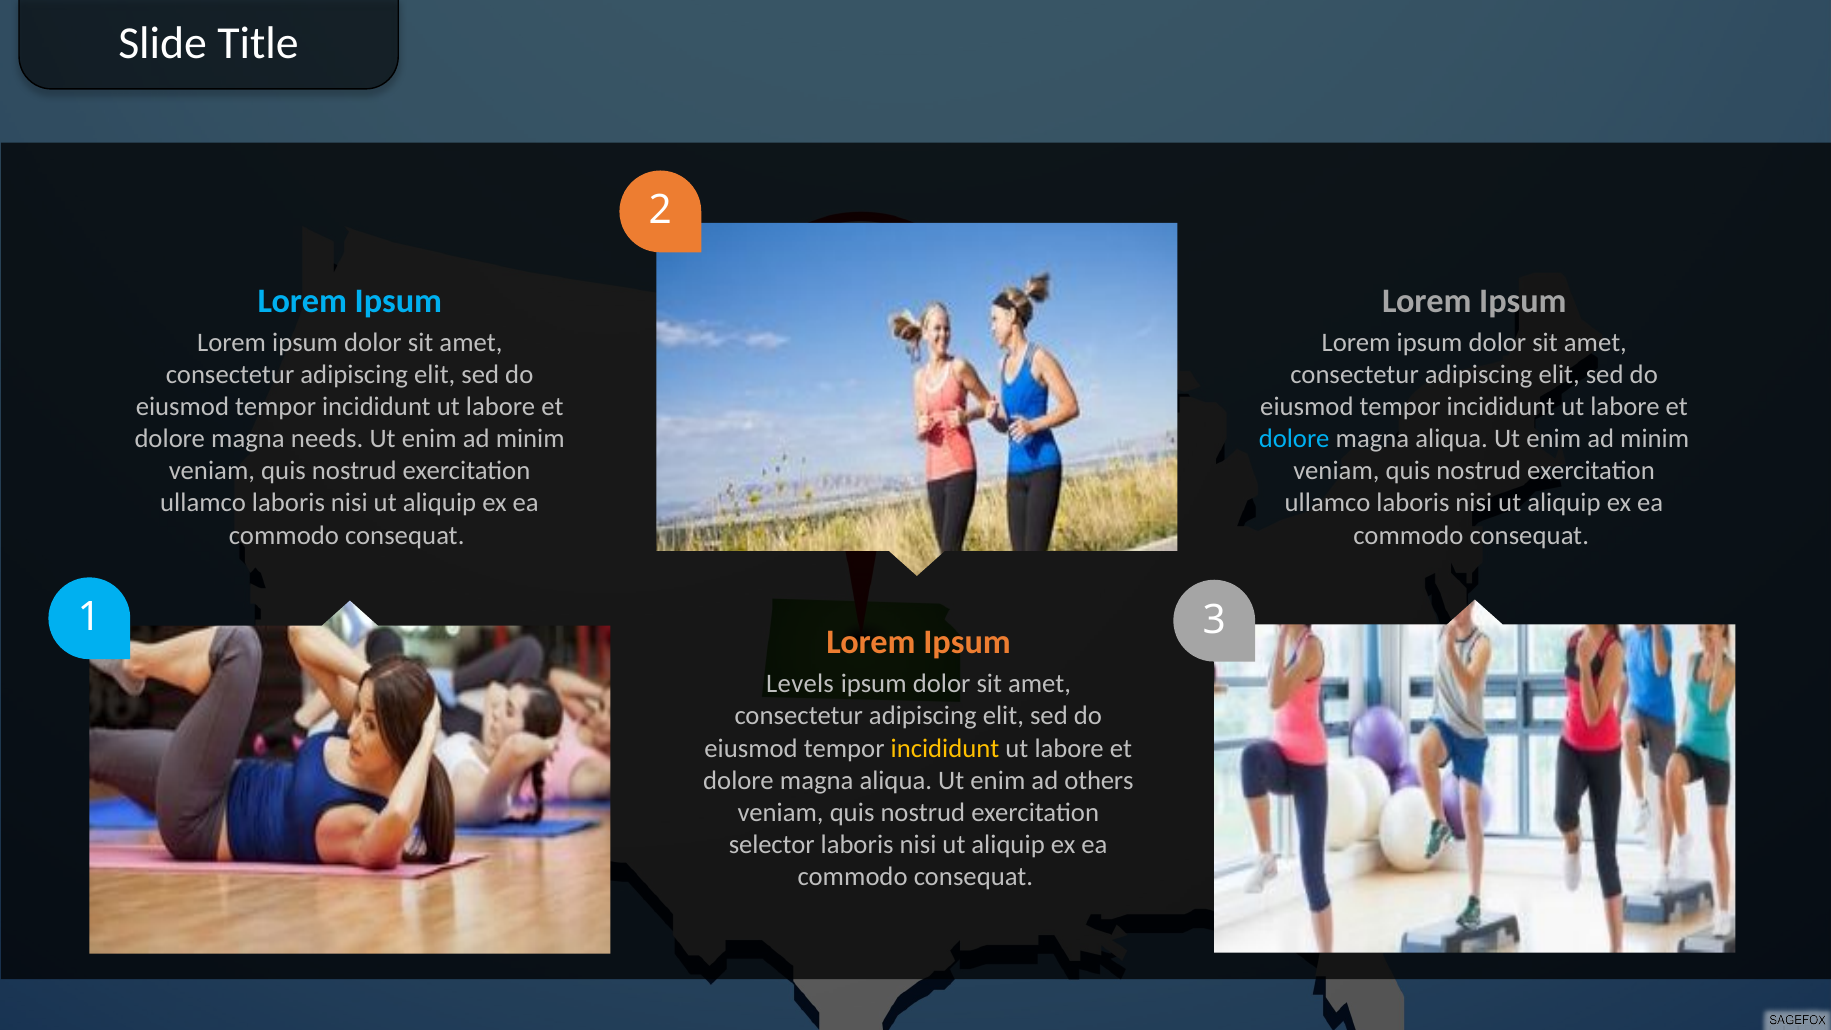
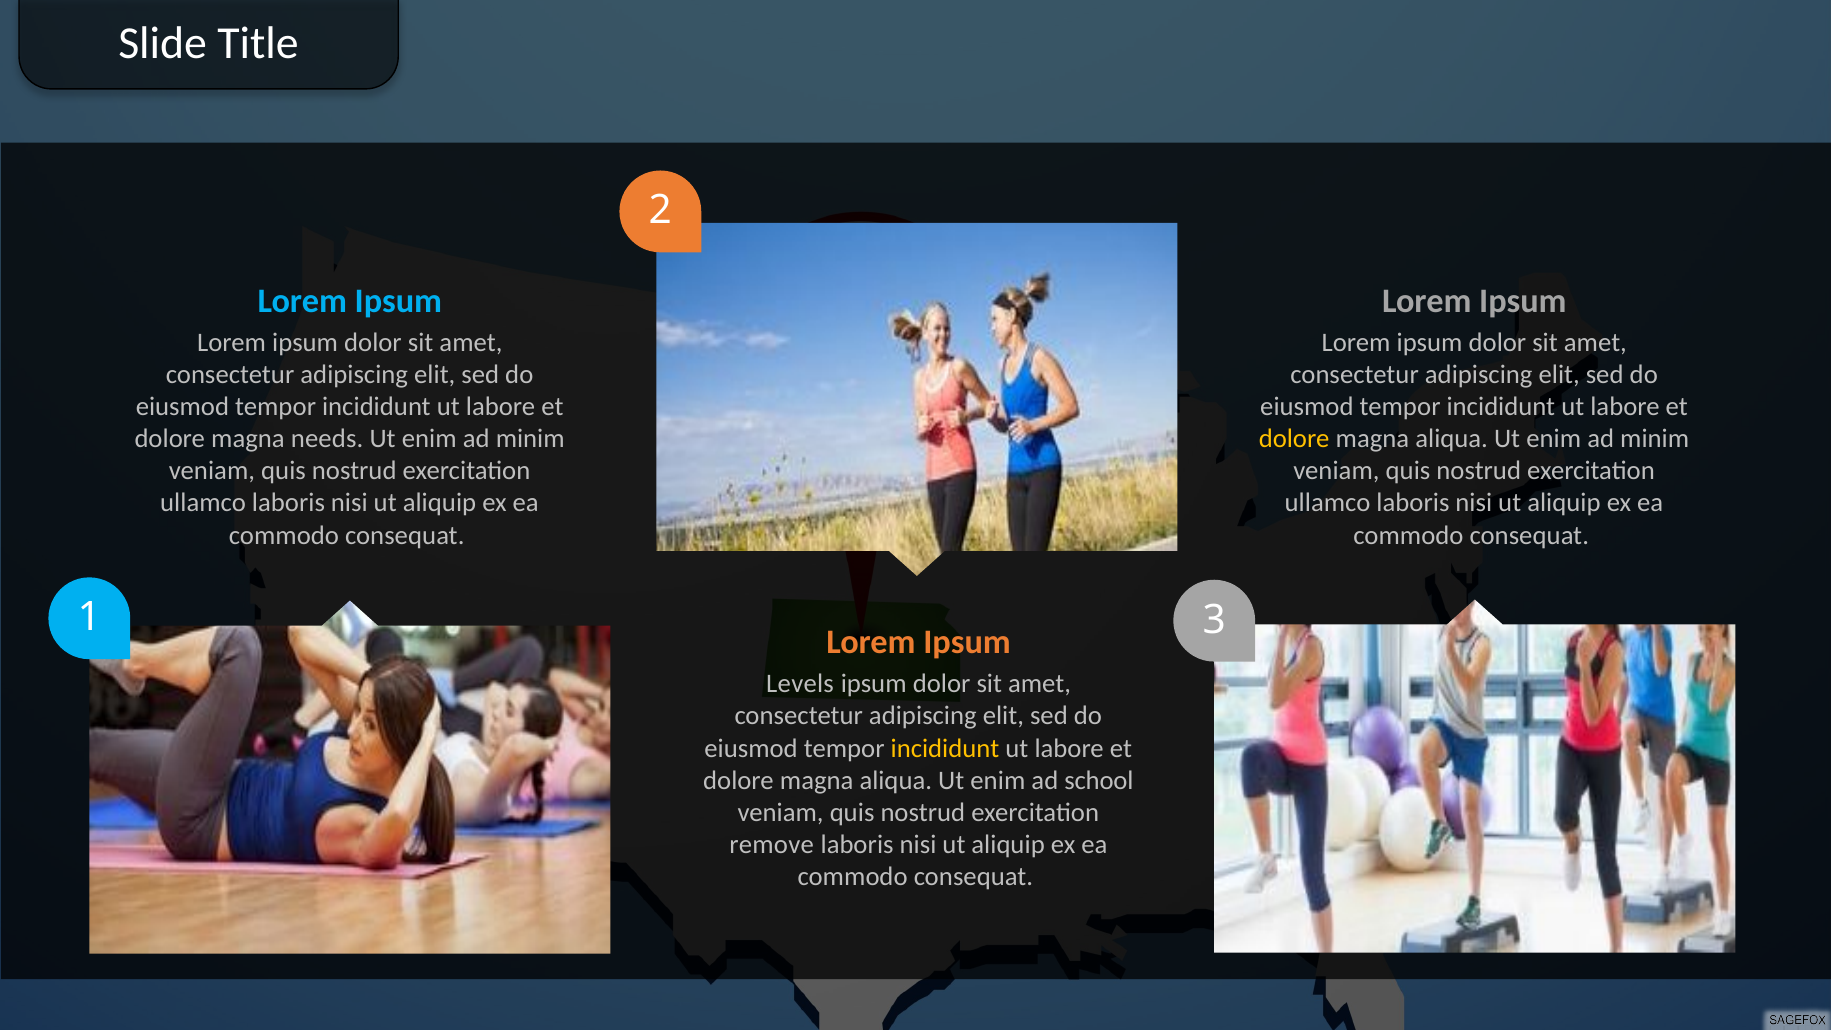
dolore at (1294, 439) colour: light blue -> yellow
others: others -> school
selector: selector -> remove
